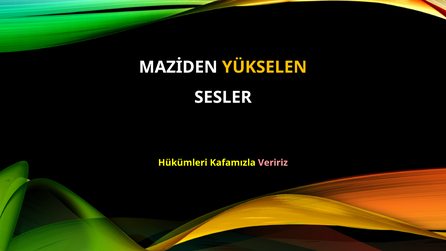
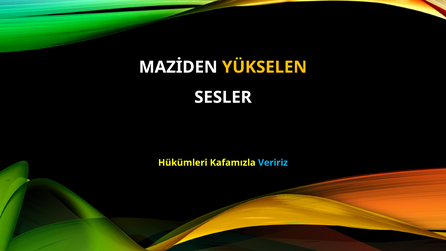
Veririz colour: pink -> light blue
